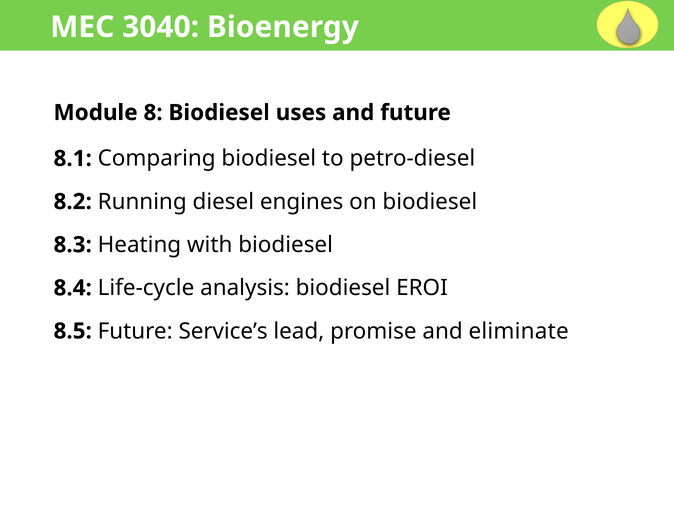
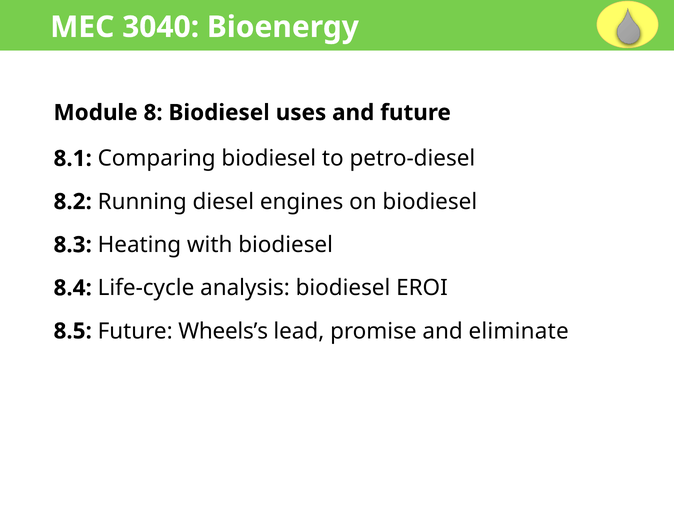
Service’s: Service’s -> Wheels’s
